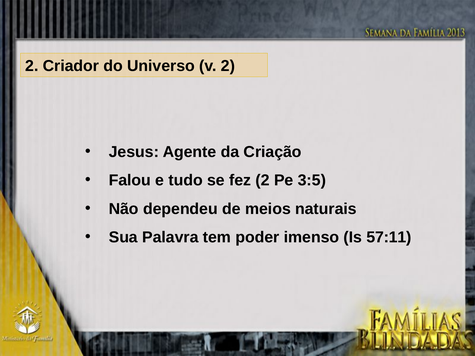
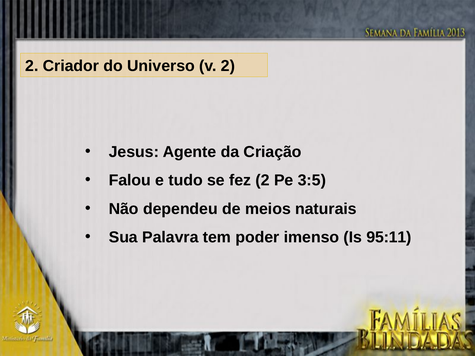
57:11: 57:11 -> 95:11
